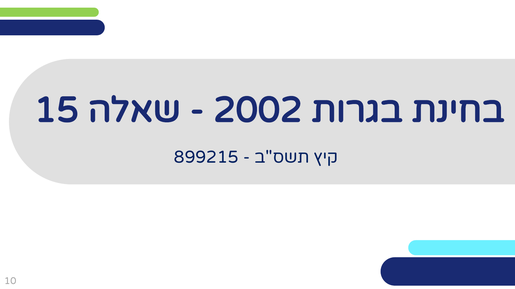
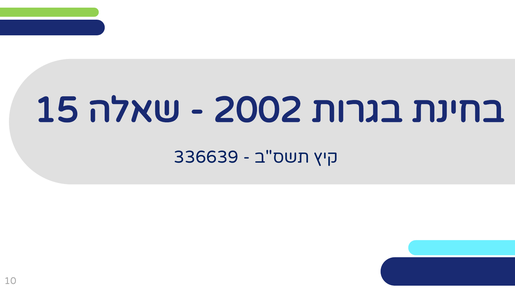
899215: 899215 -> 336639
